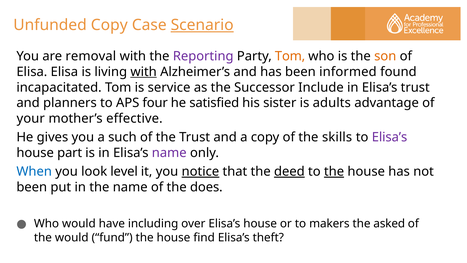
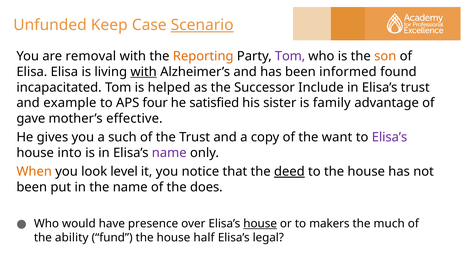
Unfunded Copy: Copy -> Keep
Reporting colour: purple -> orange
Tom at (290, 56) colour: orange -> purple
service: service -> helped
planners: planners -> example
adults: adults -> family
your: your -> gave
skills: skills -> want
part: part -> into
When colour: blue -> orange
notice underline: present -> none
the at (334, 171) underline: present -> none
including: including -> presence
house at (260, 223) underline: none -> present
asked: asked -> much
the would: would -> ability
find: find -> half
theft: theft -> legal
